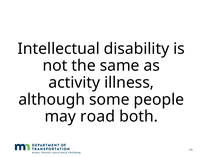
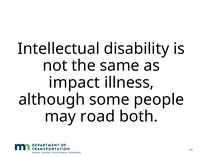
activity: activity -> impact
